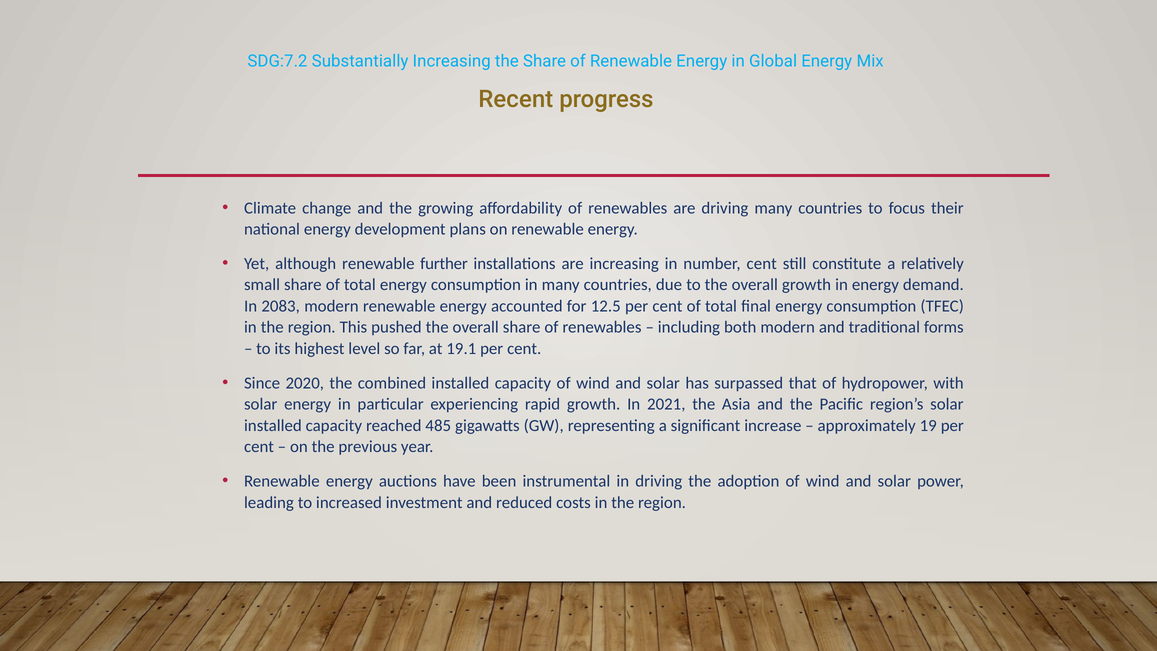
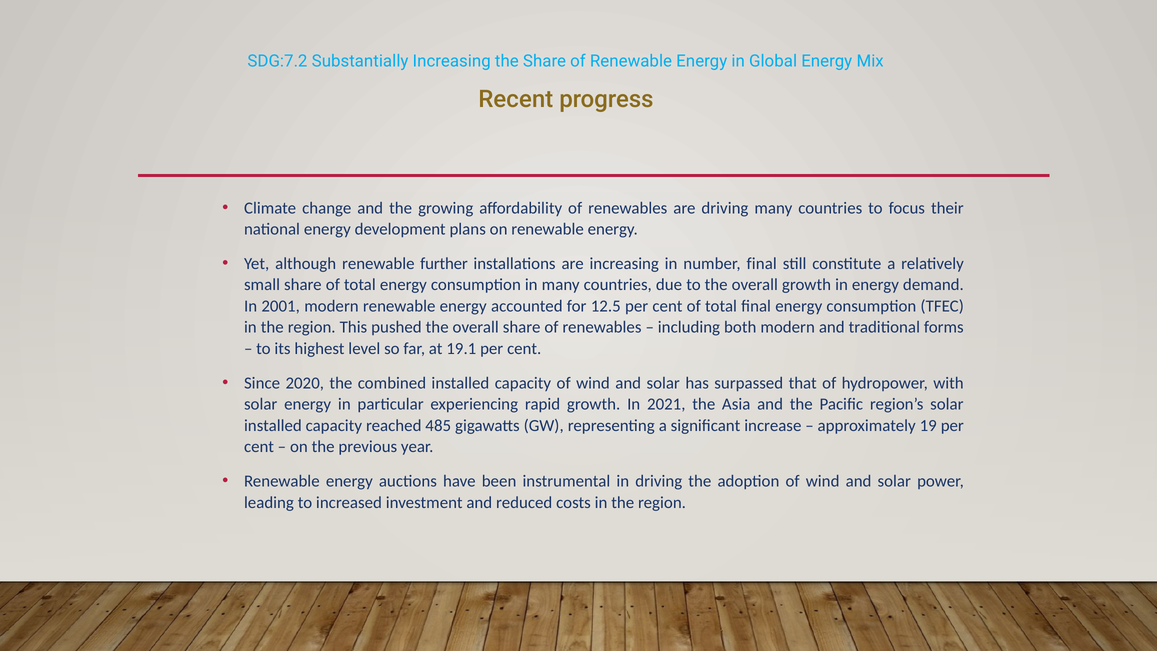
number cent: cent -> final
2083: 2083 -> 2001
